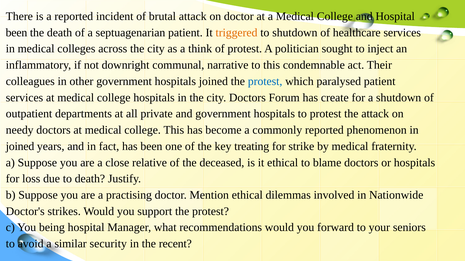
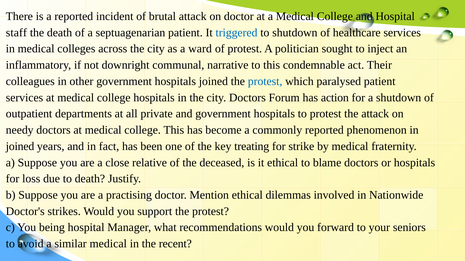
been at (16, 33): been -> staff
triggered colour: orange -> blue
think: think -> ward
create: create -> action
similar security: security -> medical
